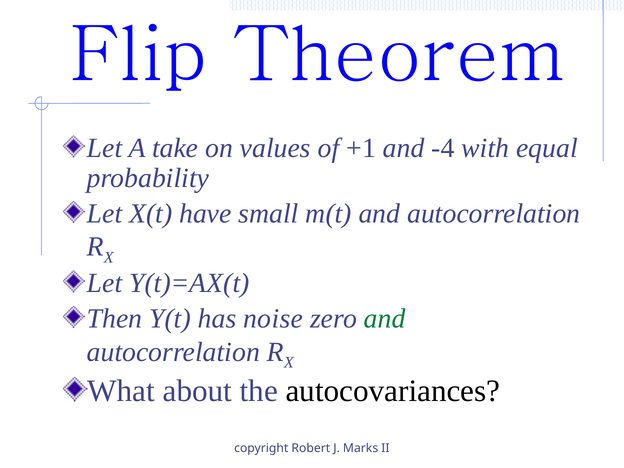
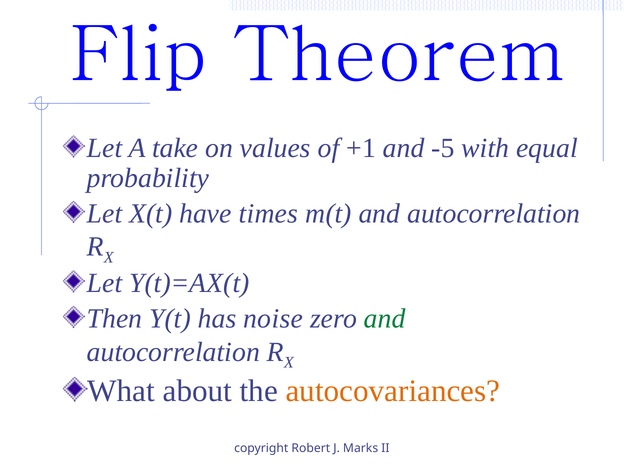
-4: -4 -> -5
small: small -> times
autocovariances colour: black -> orange
